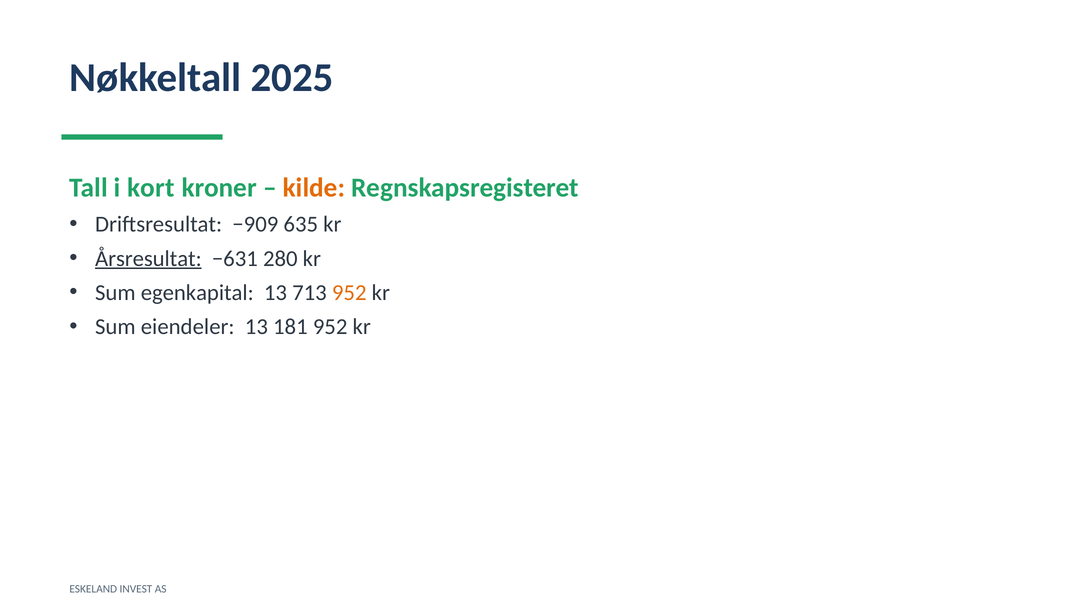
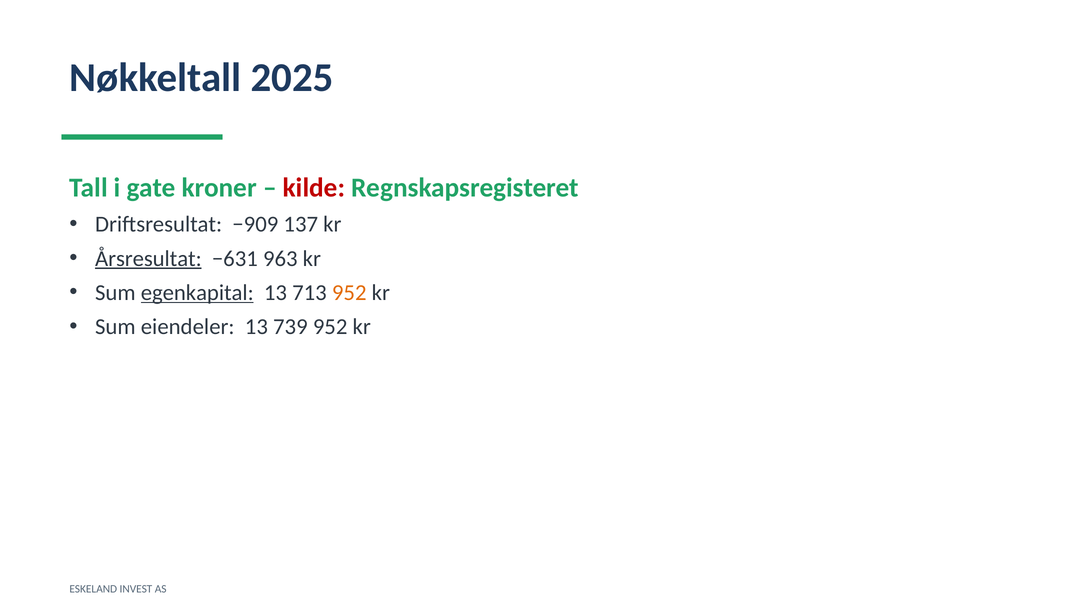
kort: kort -> gate
kilde colour: orange -> red
635: 635 -> 137
280: 280 -> 963
egenkapital underline: none -> present
181: 181 -> 739
